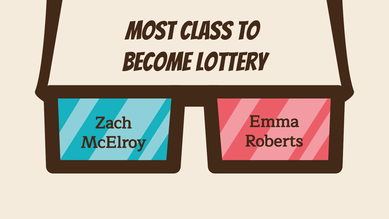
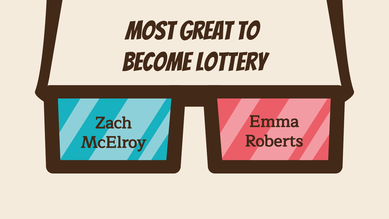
class: class -> great
